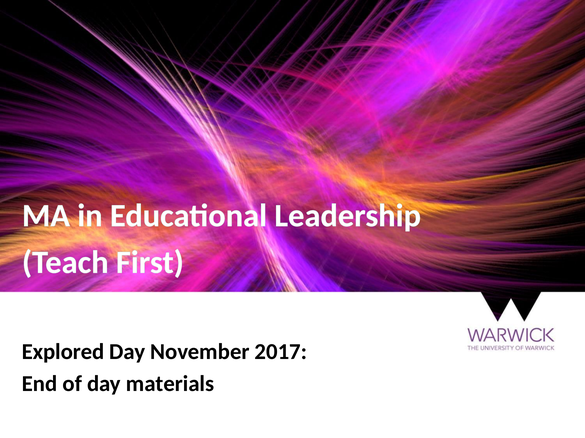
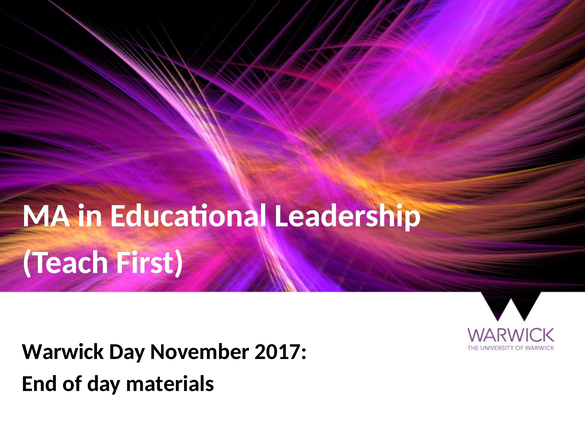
Explored: Explored -> Warwick
